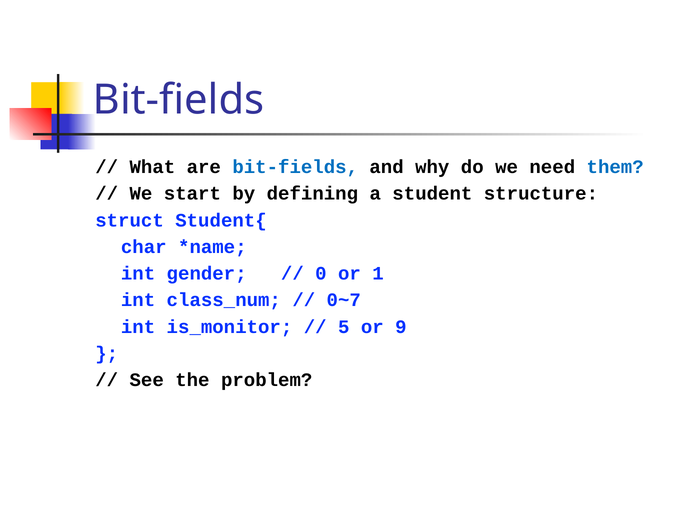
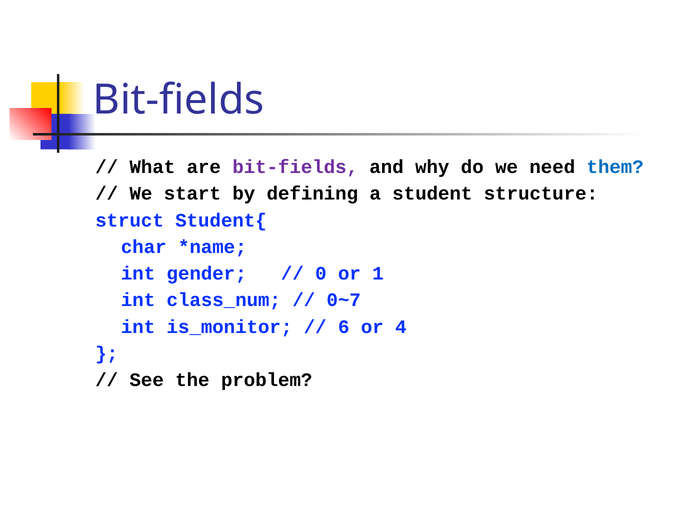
bit-fields at (295, 167) colour: blue -> purple
5: 5 -> 6
9: 9 -> 4
